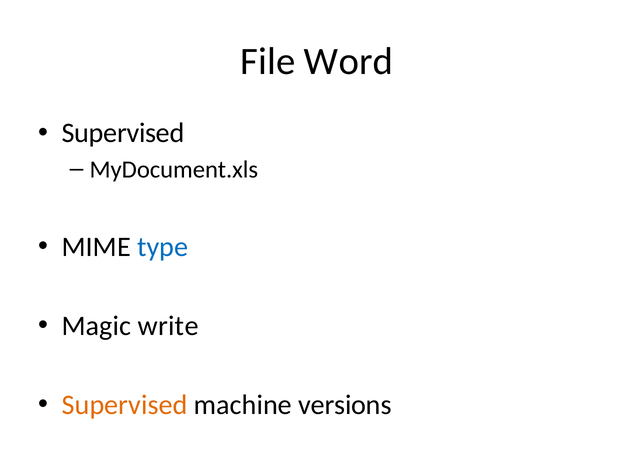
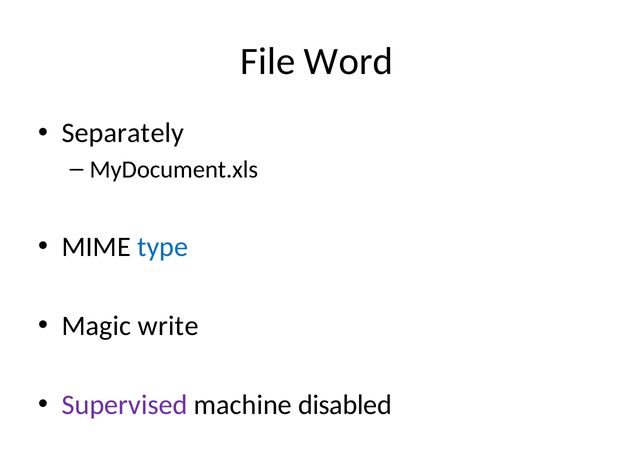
Supervised at (123, 133): Supervised -> Separately
Supervised at (125, 404) colour: orange -> purple
versions: versions -> disabled
